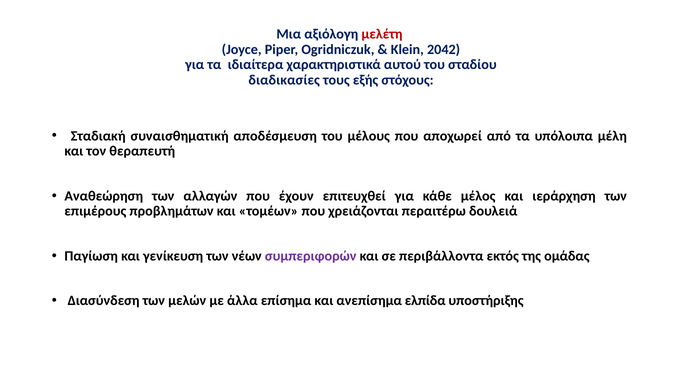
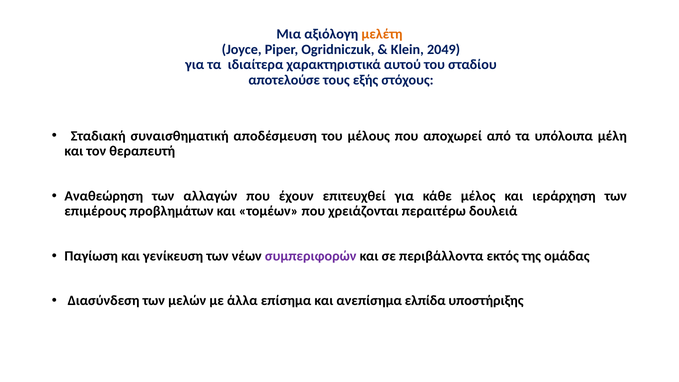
μελέτη colour: red -> orange
2042: 2042 -> 2049
διαδικασίες: διαδικασίες -> αποτελούσε
